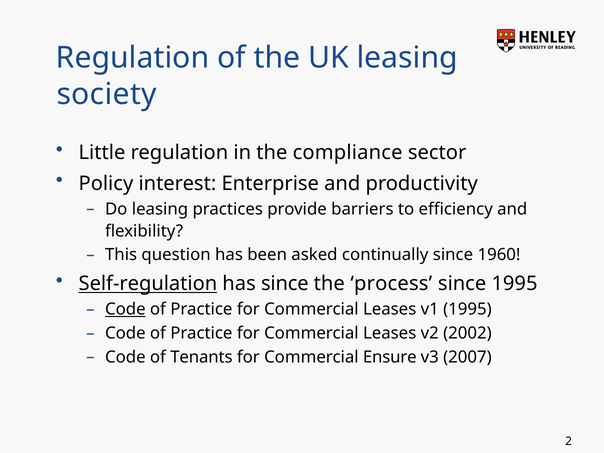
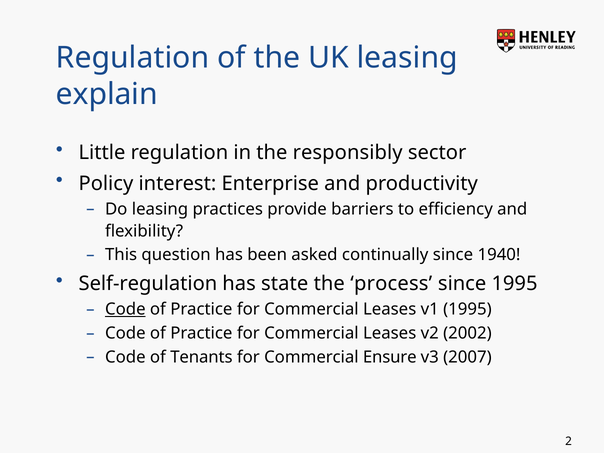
society: society -> explain
compliance: compliance -> responsibly
1960: 1960 -> 1940
Self-regulation underline: present -> none
has since: since -> state
